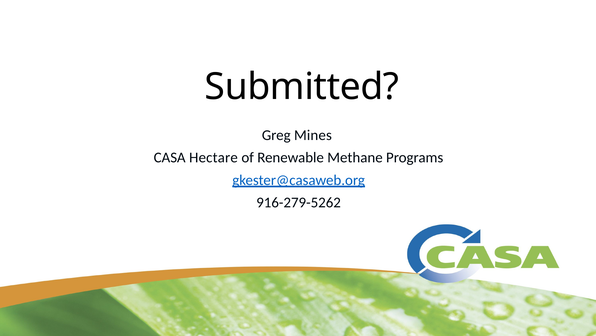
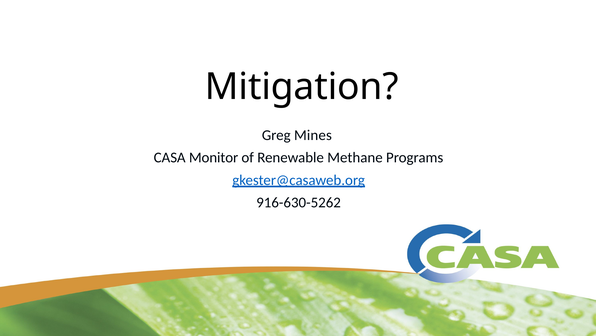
Submitted: Submitted -> Mitigation
Hectare: Hectare -> Monitor
916-279-5262: 916-279-5262 -> 916-630-5262
